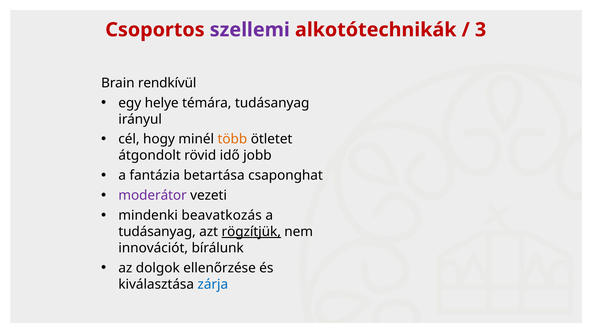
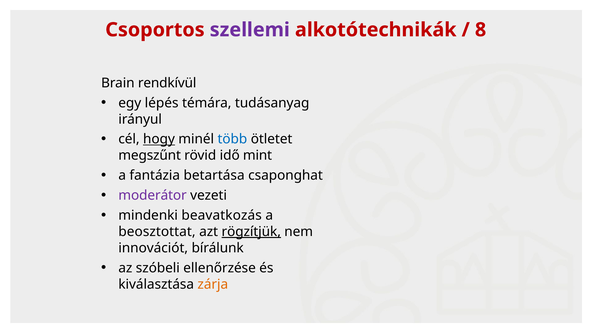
3: 3 -> 8
helye: helye -> lépés
hogy underline: none -> present
több colour: orange -> blue
átgondolt: átgondolt -> megszűnt
jobb: jobb -> mint
tudásanyag at (157, 232): tudásanyag -> beosztottat
dolgok: dolgok -> szóbeli
zárja colour: blue -> orange
